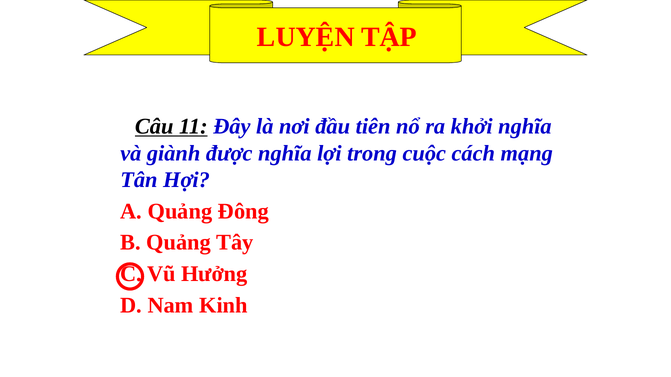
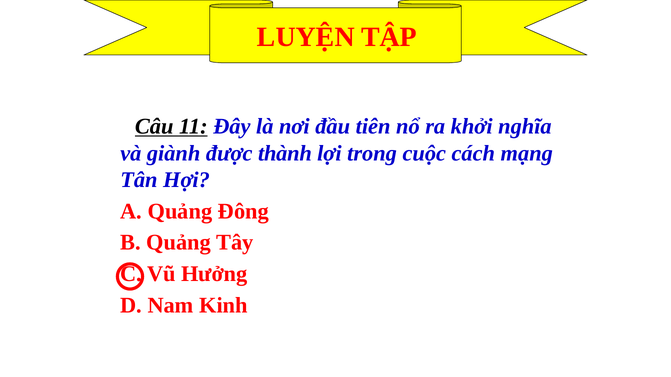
được nghĩa: nghĩa -> thành
